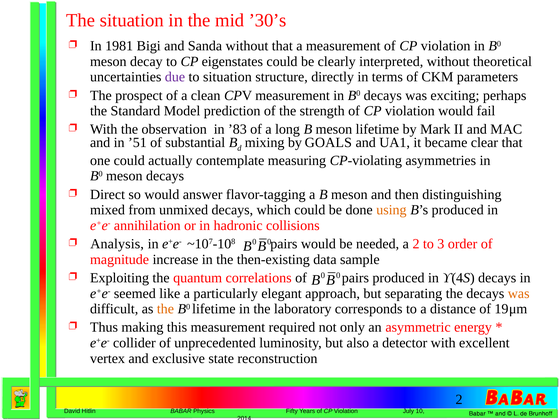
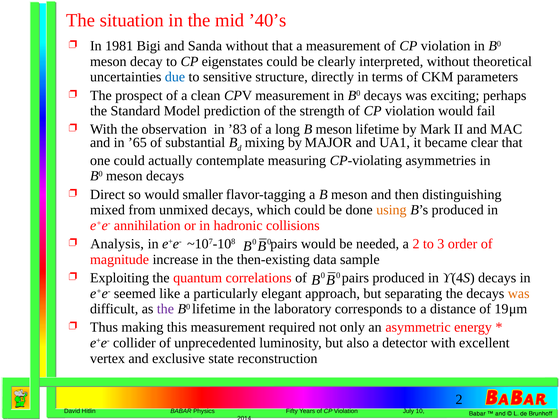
’30’s: ’30’s -> ’40’s
due colour: purple -> blue
to situation: situation -> sensitive
’51: ’51 -> ’65
GOALS: GOALS -> MAJOR
answer: answer -> smaller
the at (165, 309) colour: orange -> purple
